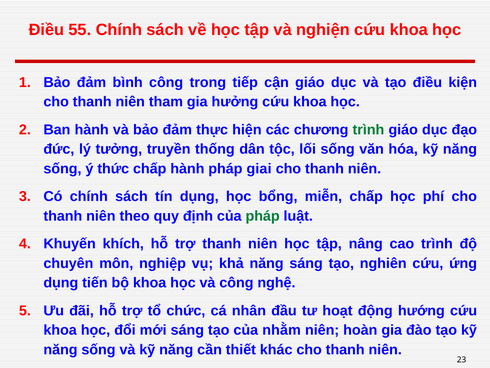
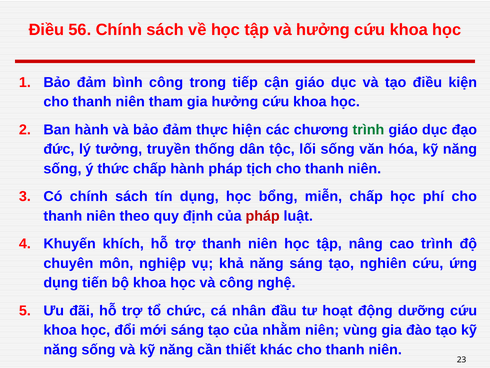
55: 55 -> 56
và nghiện: nghiện -> hưởng
giai: giai -> tịch
pháp at (263, 216) colour: green -> red
hướng: hướng -> dưỡng
hoàn: hoàn -> vùng
